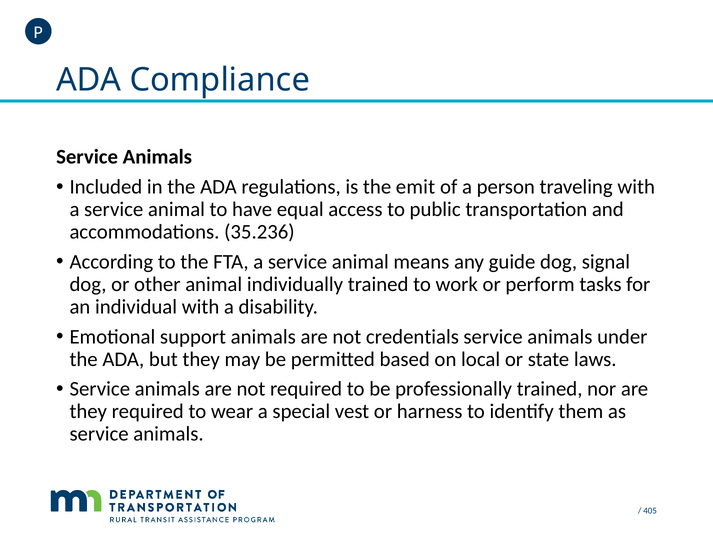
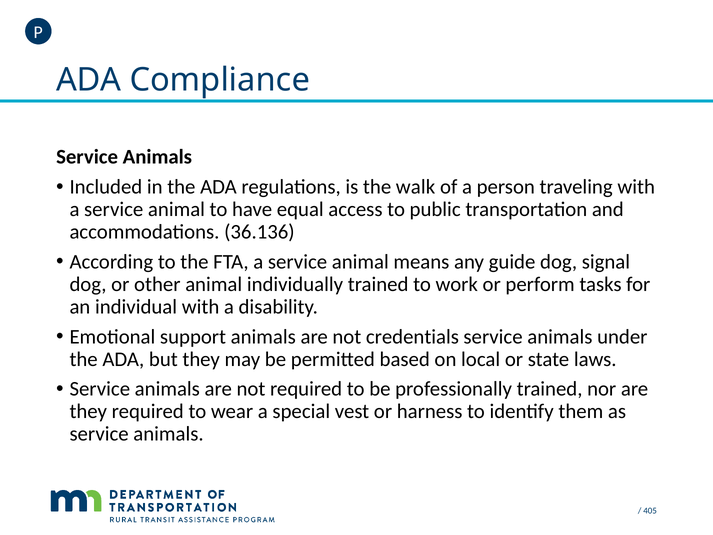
emit: emit -> walk
35.236: 35.236 -> 36.136
